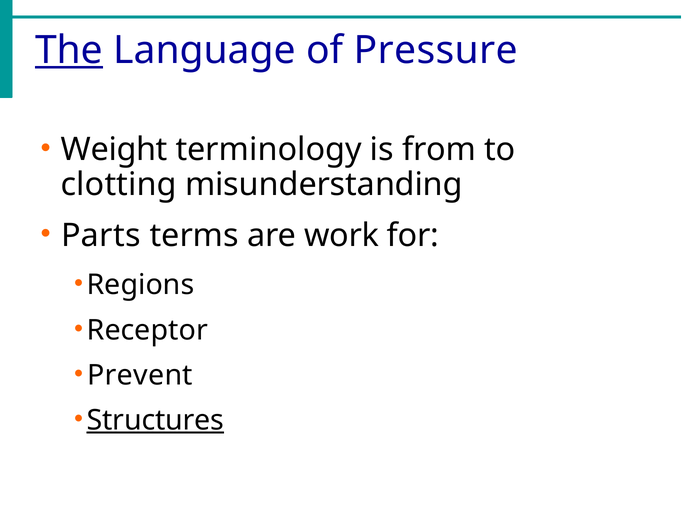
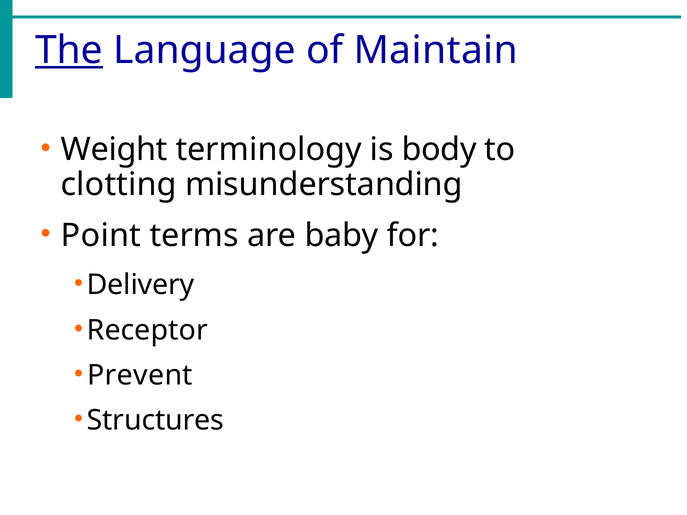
Pressure: Pressure -> Maintain
from: from -> body
Parts: Parts -> Point
work: work -> baby
Regions: Regions -> Delivery
Structures underline: present -> none
